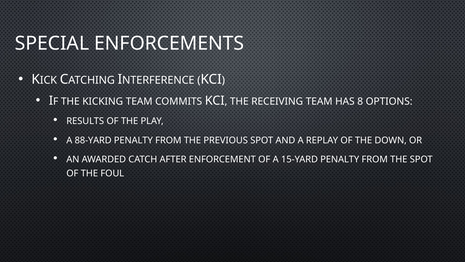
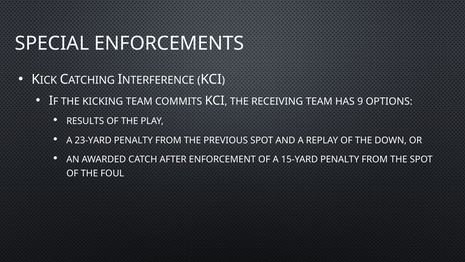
8: 8 -> 9
88-YARD: 88-YARD -> 23-YARD
